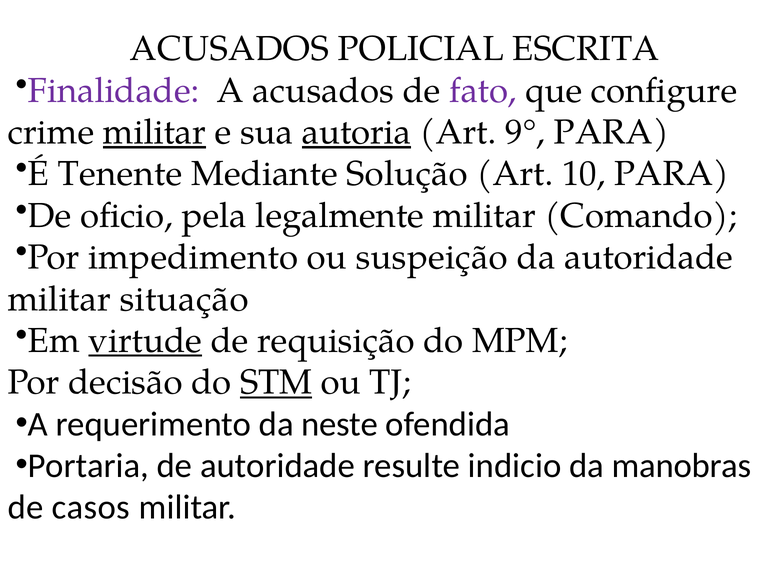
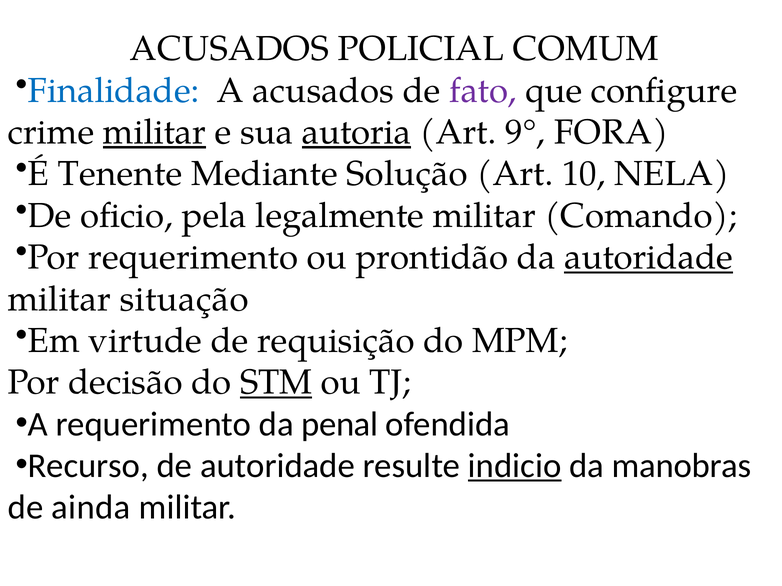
ESCRITA: ESCRITA -> COMUM
Finalidade colour: purple -> blue
9° PARA: PARA -> FORA
10 PARA: PARA -> NELA
Por impedimento: impedimento -> requerimento
suspeição: suspeição -> prontidão
autoridade at (649, 258) underline: none -> present
virtude underline: present -> none
neste: neste -> penal
Portaria: Portaria -> Recurso
indicio underline: none -> present
casos: casos -> ainda
